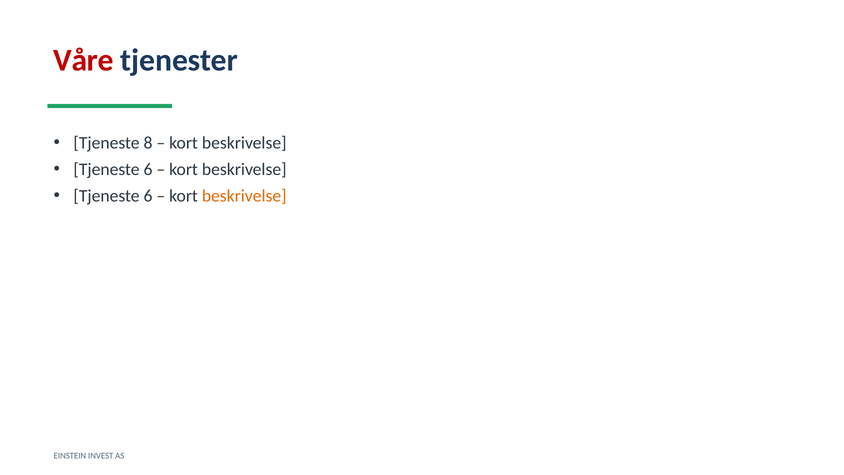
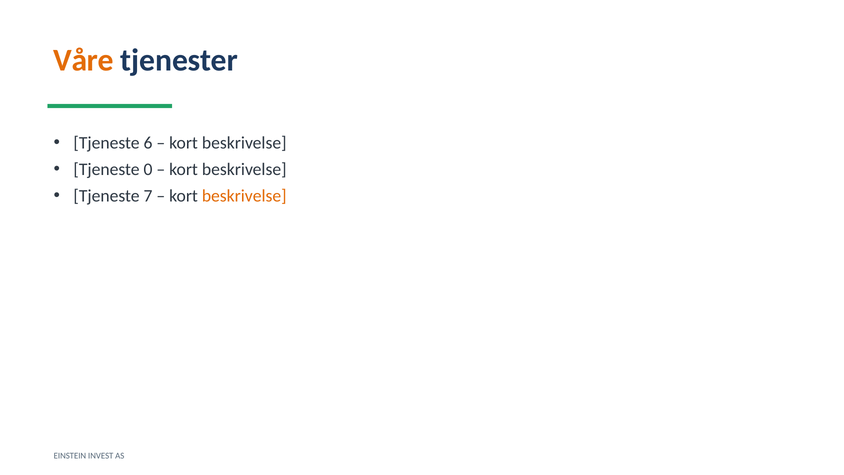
Våre colour: red -> orange
8: 8 -> 6
6 at (148, 169): 6 -> 0
6 at (148, 196): 6 -> 7
